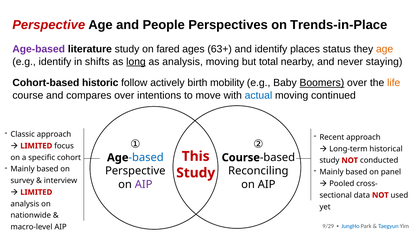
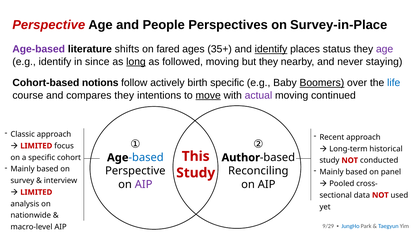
Trends-in-Place: Trends-in-Place -> Survey-in-Place
literature study: study -> shifts
63+: 63+ -> 35+
identify at (271, 49) underline: none -> present
age at (385, 49) colour: orange -> purple
shifts: shifts -> since
as analysis: analysis -> followed
but total: total -> they
historic: historic -> notions
birth mobility: mobility -> specific
life colour: orange -> blue
compares over: over -> they
move underline: none -> present
actual colour: blue -> purple
Course at (241, 157): Course -> Author
